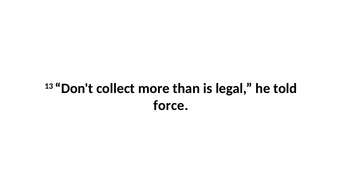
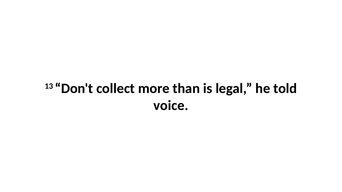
force: force -> voice
